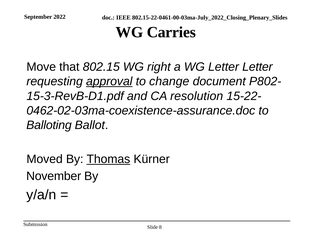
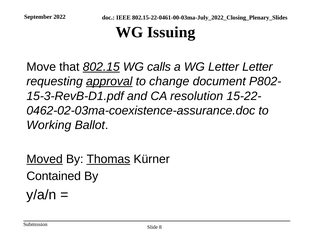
Carries: Carries -> Issuing
802.15 underline: none -> present
right: right -> calls
Balloting: Balloting -> Working
Moved underline: none -> present
November: November -> Contained
